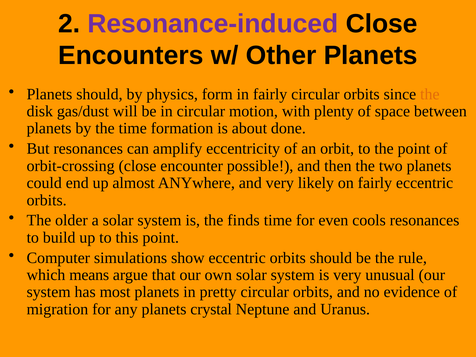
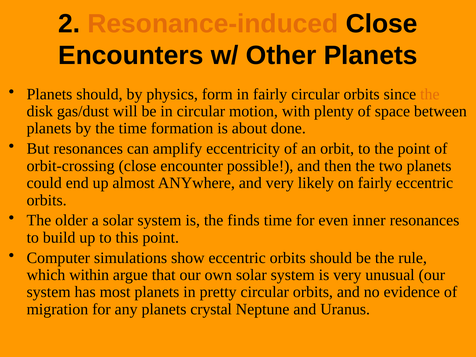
Resonance-induced colour: purple -> orange
cools: cools -> inner
means: means -> within
